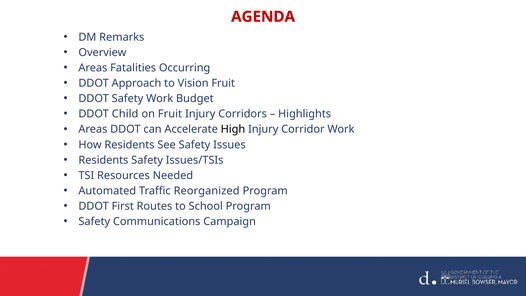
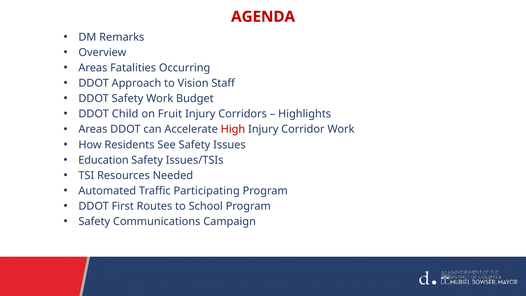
Vision Fruit: Fruit -> Staff
High colour: black -> red
Residents at (103, 160): Residents -> Education
Reorganized: Reorganized -> Participating
